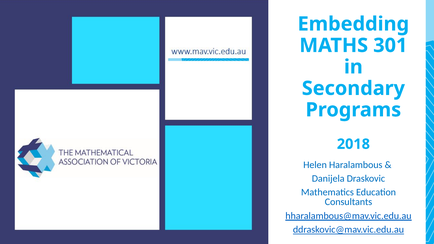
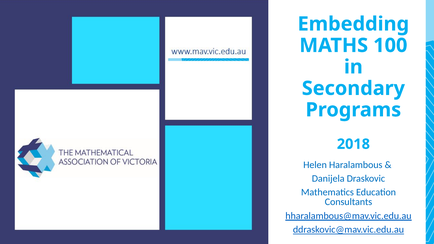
301: 301 -> 100
